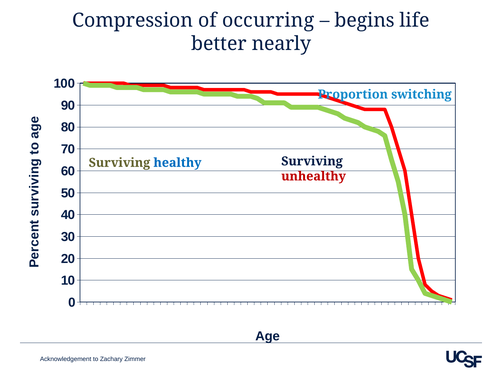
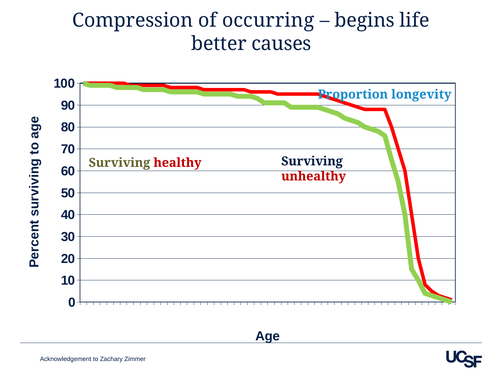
nearly: nearly -> causes
switching: switching -> longevity
healthy colour: blue -> red
